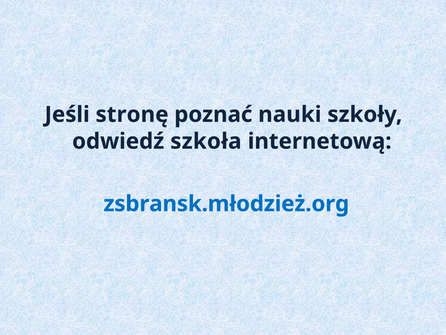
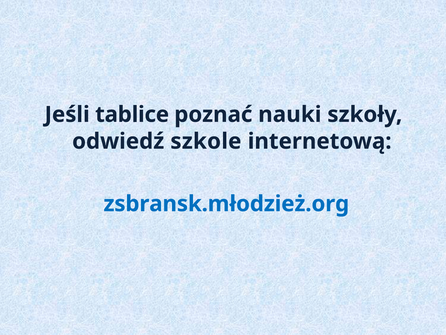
stronę: stronę -> tablice
szkoła: szkoła -> szkole
